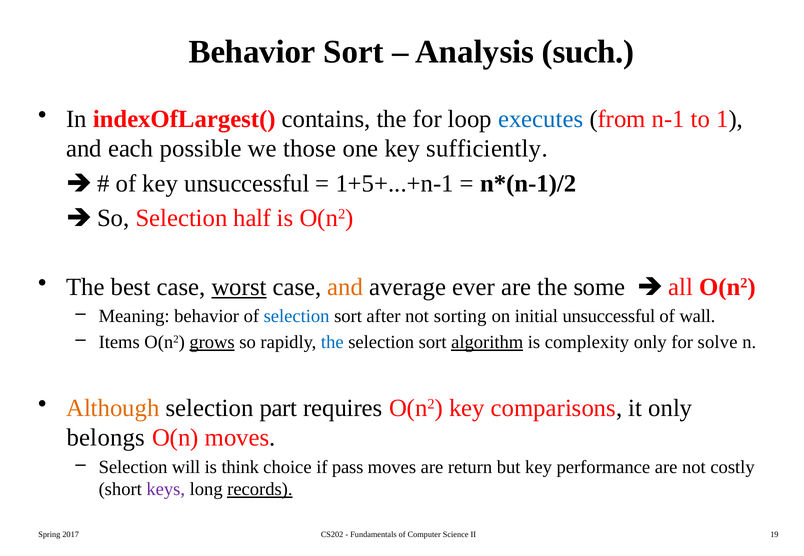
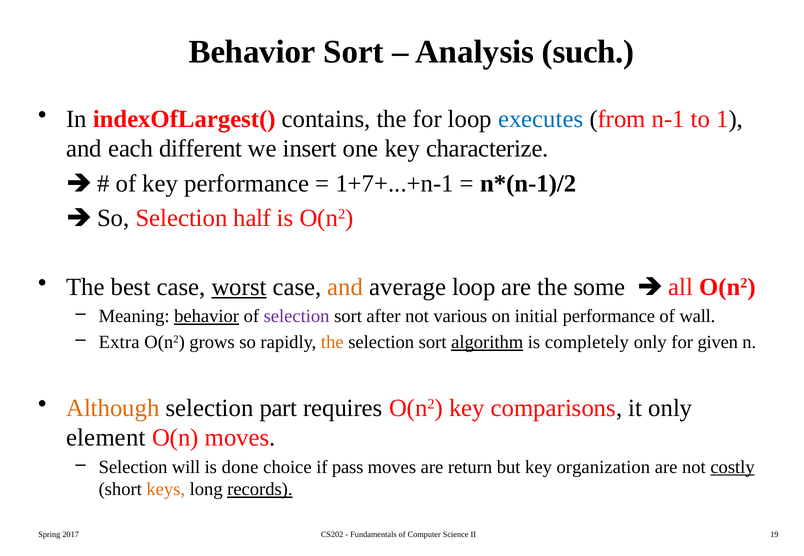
possible: possible -> different
those: those -> insert
sufficiently: sufficiently -> characterize
key unsuccessful: unsuccessful -> performance
1+5+...+n-1: 1+5+...+n-1 -> 1+7+...+n-1
average ever: ever -> loop
behavior at (207, 317) underline: none -> present
selection at (297, 317) colour: blue -> purple
sorting: sorting -> various
initial unsuccessful: unsuccessful -> performance
Items: Items -> Extra
grows underline: present -> none
the at (332, 343) colour: blue -> orange
complexity: complexity -> completely
solve: solve -> given
belongs: belongs -> element
think: think -> done
performance: performance -> organization
costly underline: none -> present
keys colour: purple -> orange
